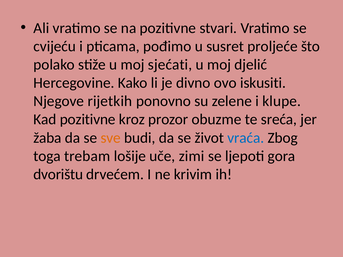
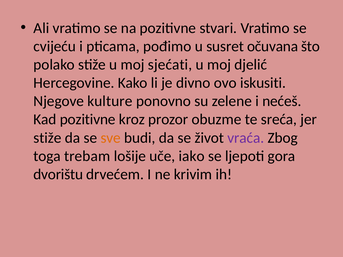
proljeće: proljeće -> očuvana
rijetkih: rijetkih -> kulture
klupe: klupe -> nećeš
žaba at (47, 138): žaba -> stiže
vraća colour: blue -> purple
zimi: zimi -> iako
